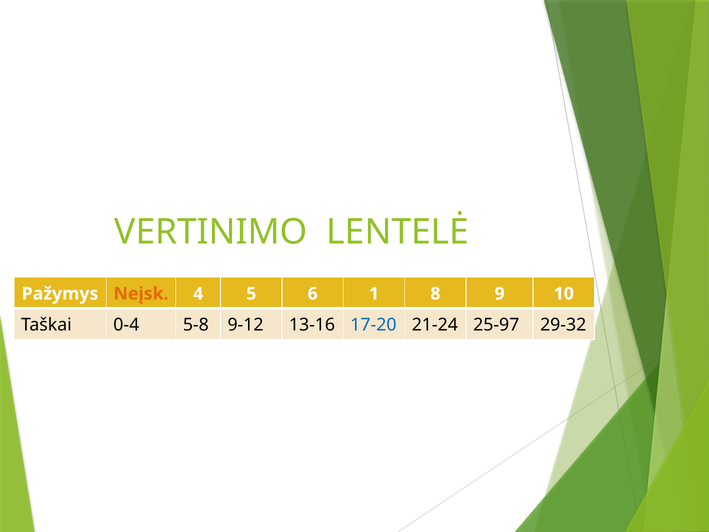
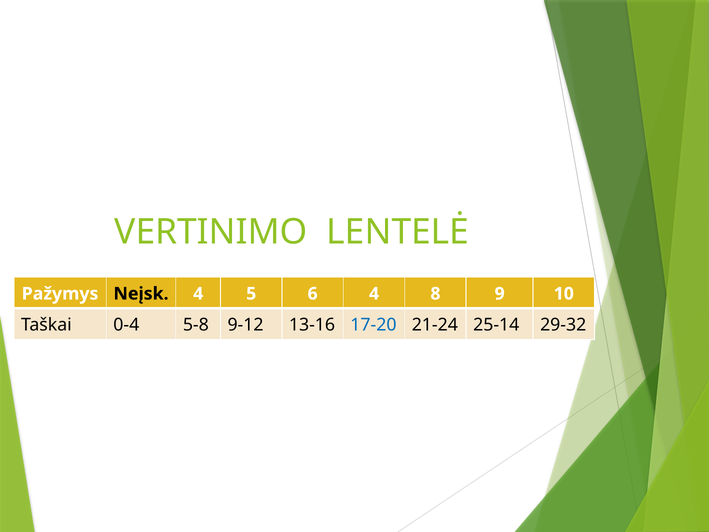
Neįsk colour: orange -> black
6 1: 1 -> 4
25-97: 25-97 -> 25-14
